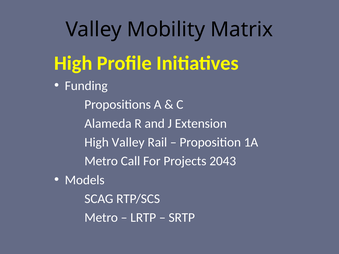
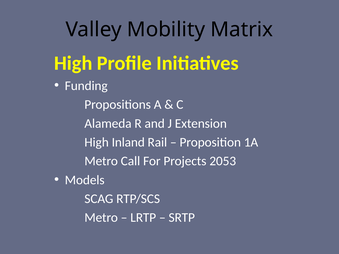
High Valley: Valley -> Inland
2043: 2043 -> 2053
